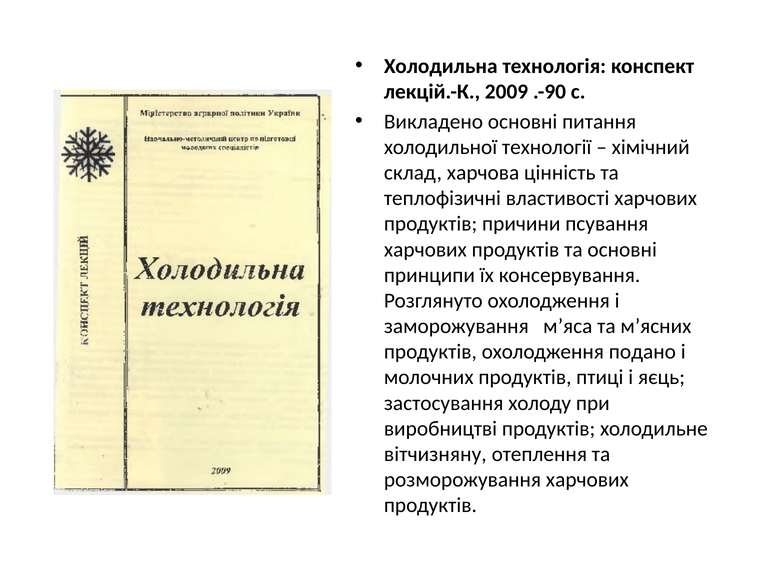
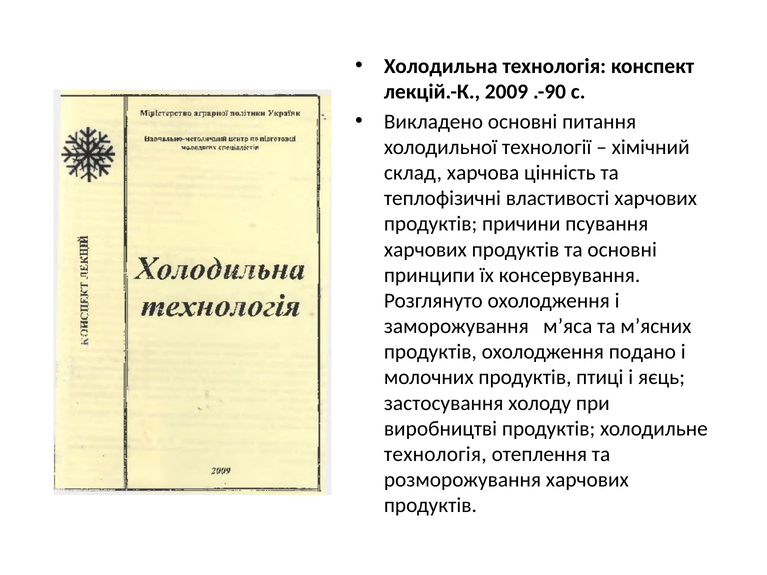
вітчизняну at (435, 454): вітчизняну -> технологія
